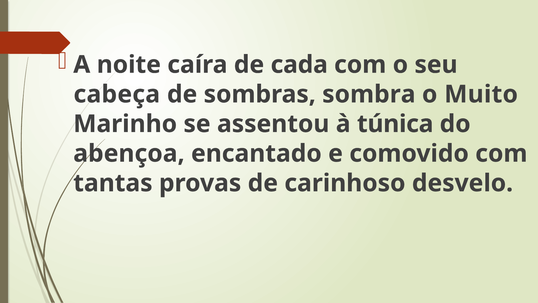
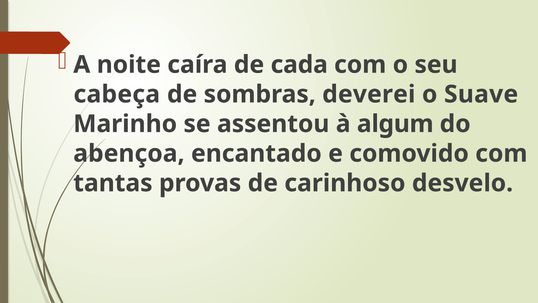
sombra: sombra -> deverei
Muito: Muito -> Suave
túnica: túnica -> algum
